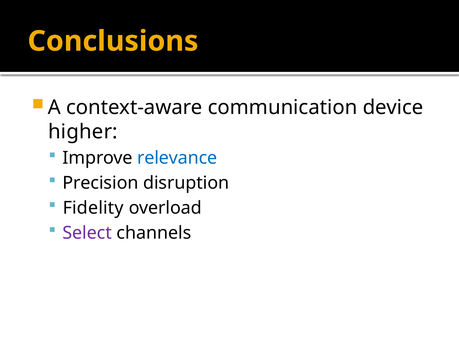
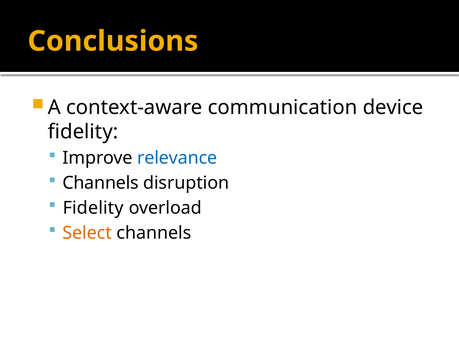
higher at (83, 132): higher -> fidelity
Precision at (100, 183): Precision -> Channels
Select colour: purple -> orange
